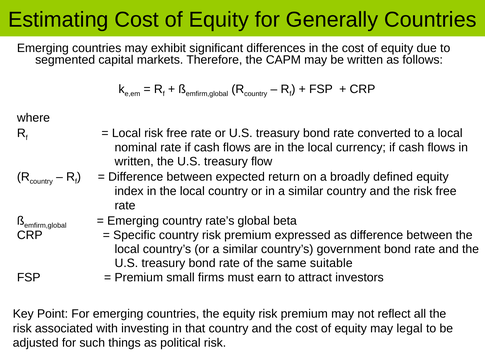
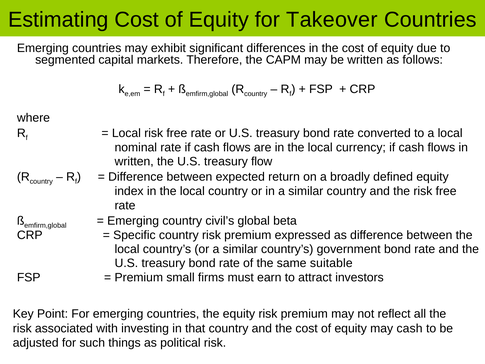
Generally: Generally -> Takeover
rate’s: rate’s -> civil’s
may legal: legal -> cash
